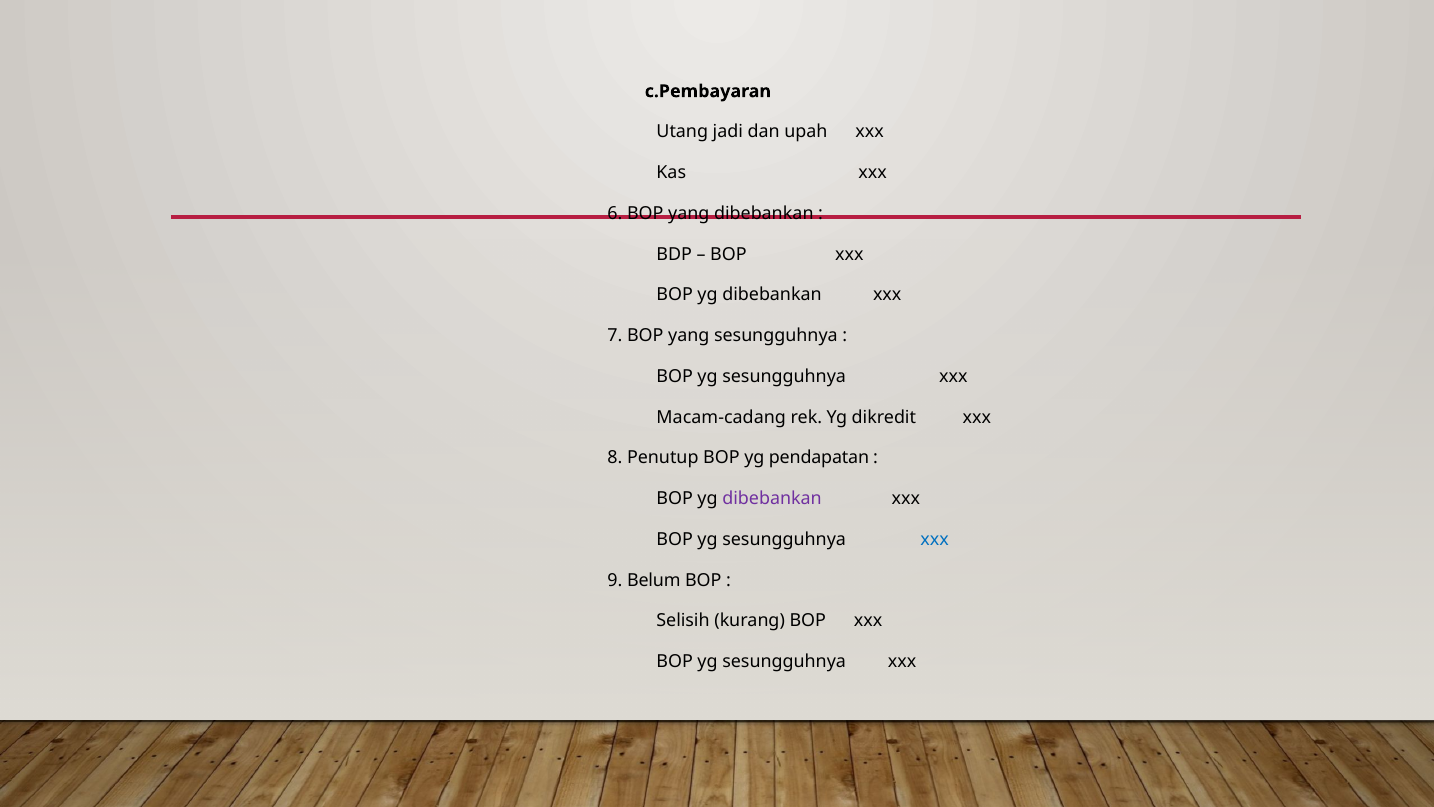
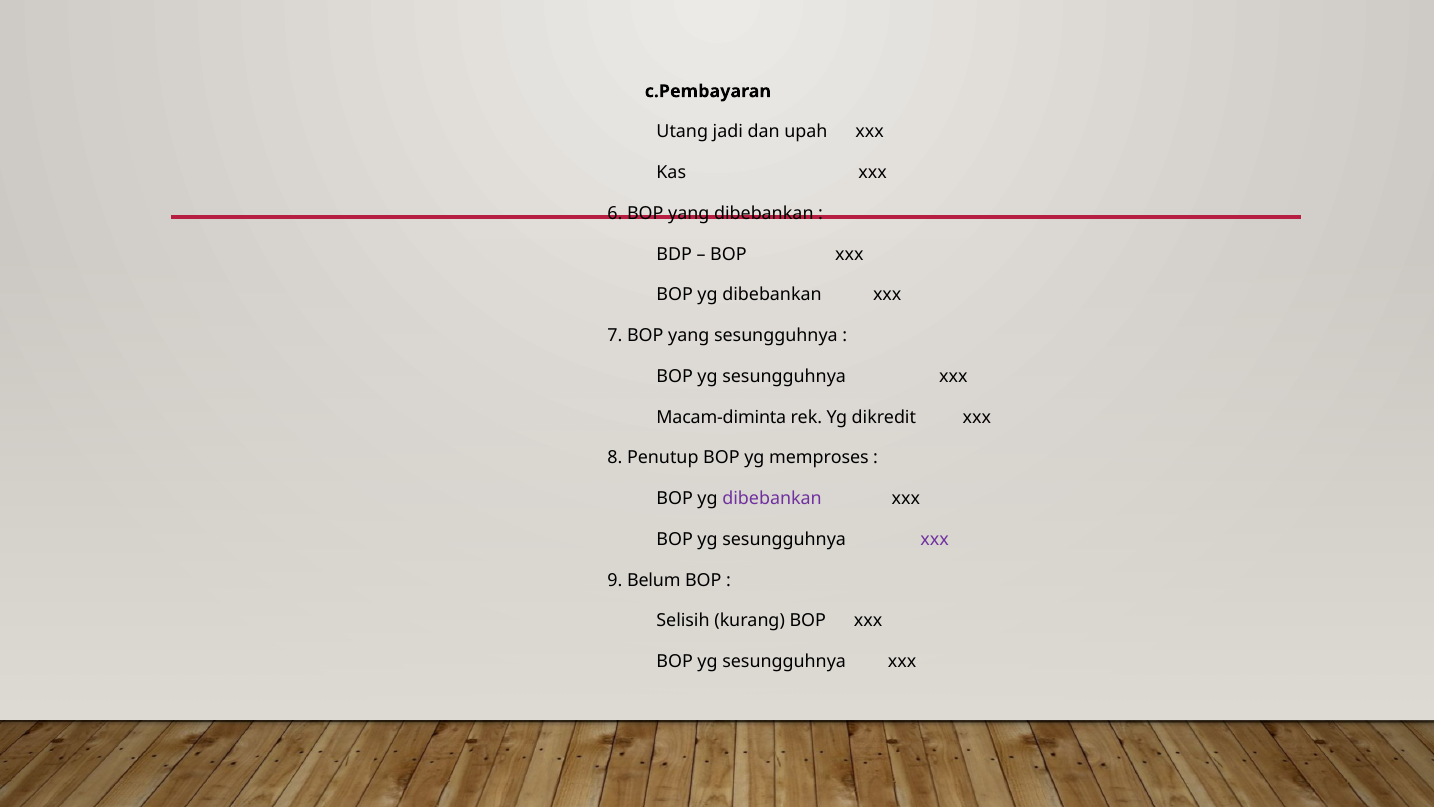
Macam-cadang: Macam-cadang -> Macam-diminta
pendapatan: pendapatan -> memproses
xxx at (935, 539) colour: blue -> purple
